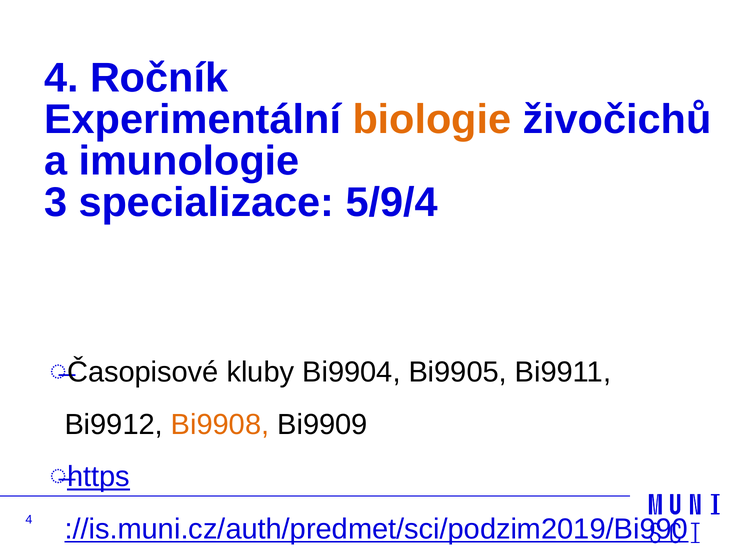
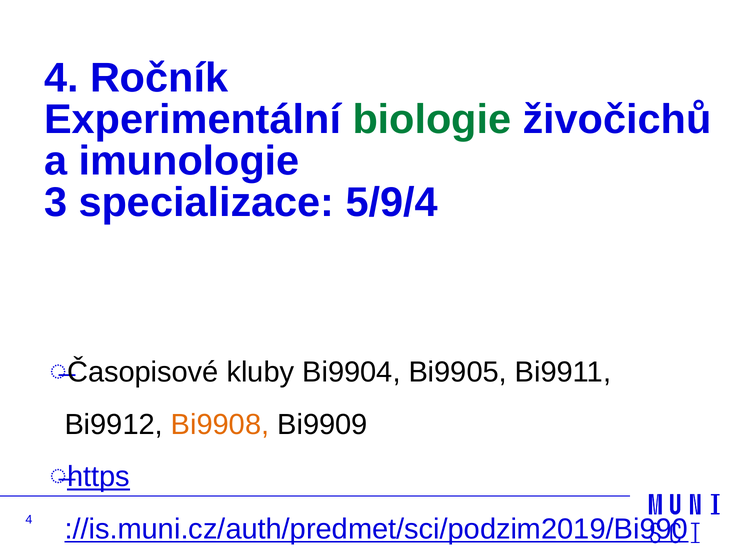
biologie colour: orange -> green
